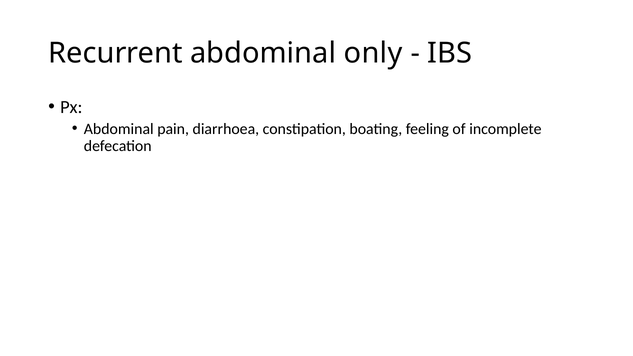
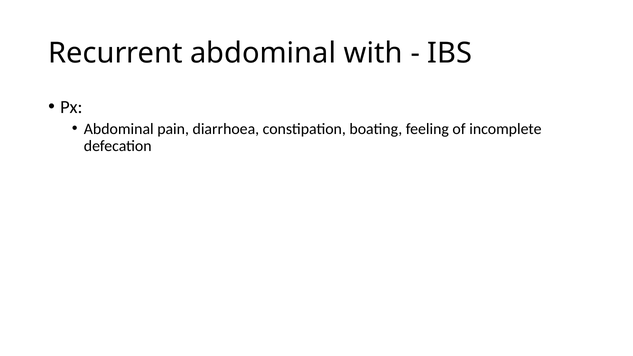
only: only -> with
